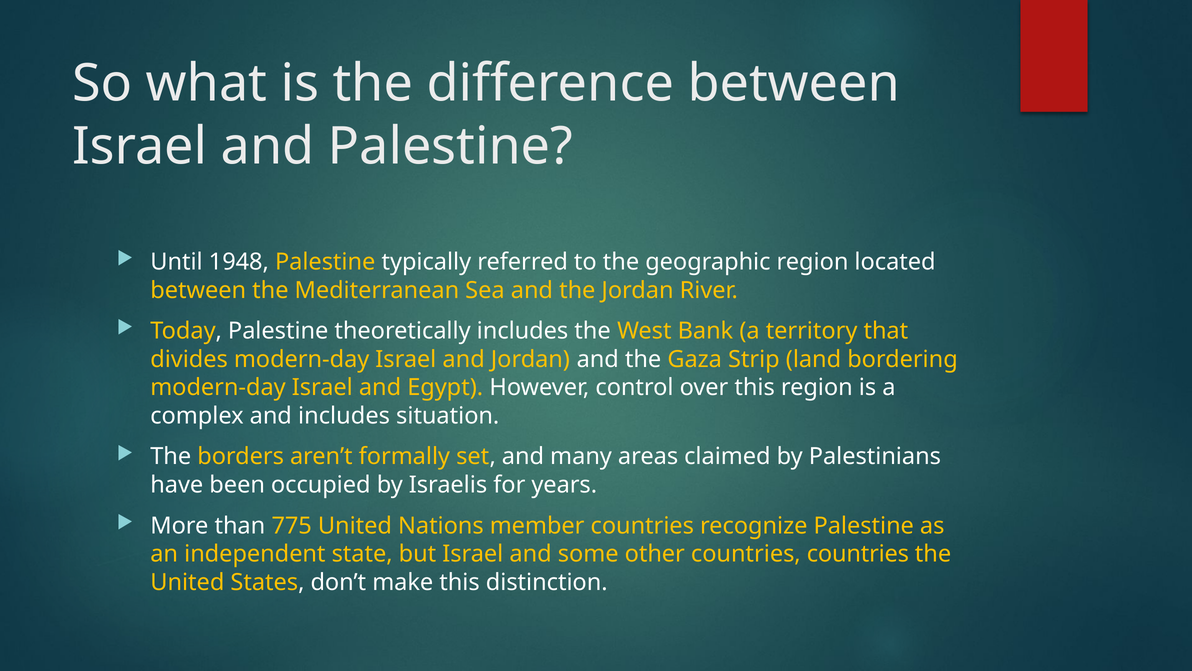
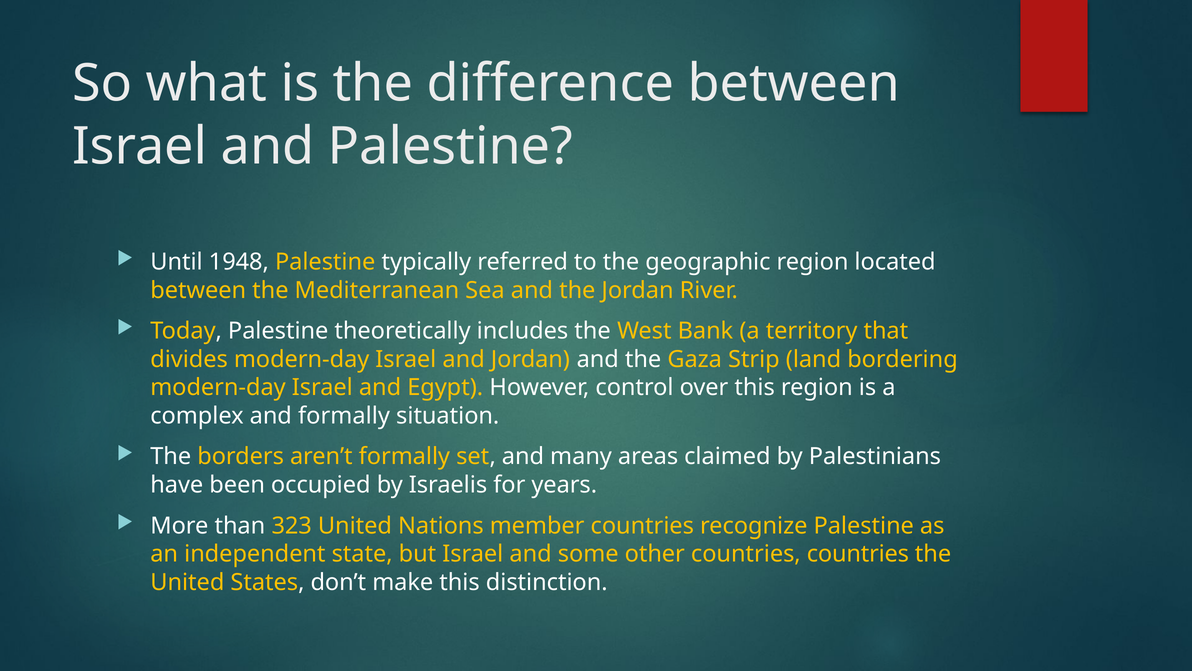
and includes: includes -> formally
775: 775 -> 323
